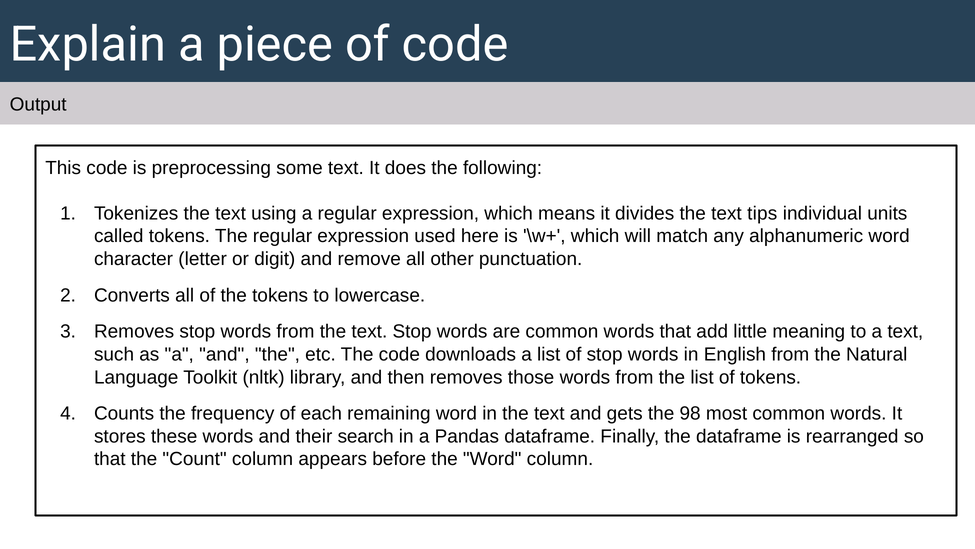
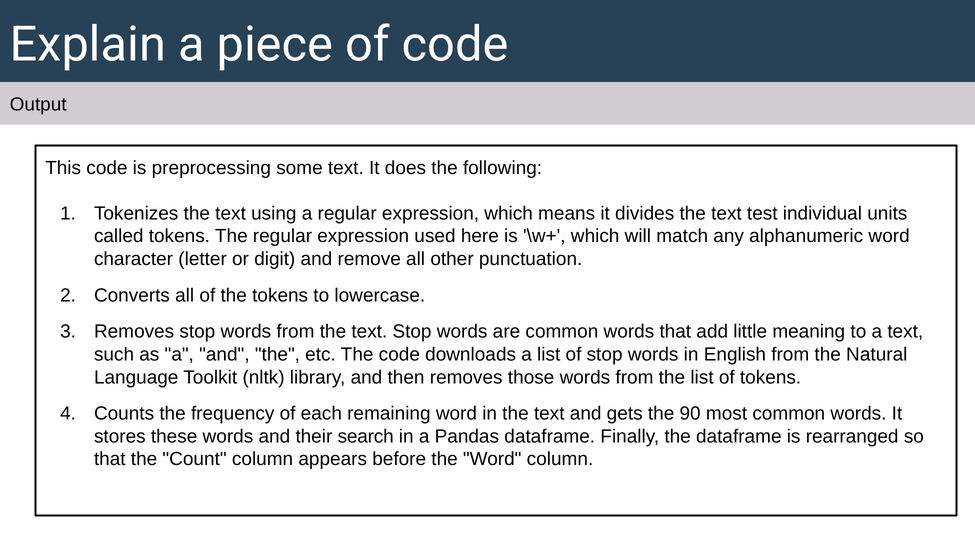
tips: tips -> test
98: 98 -> 90
